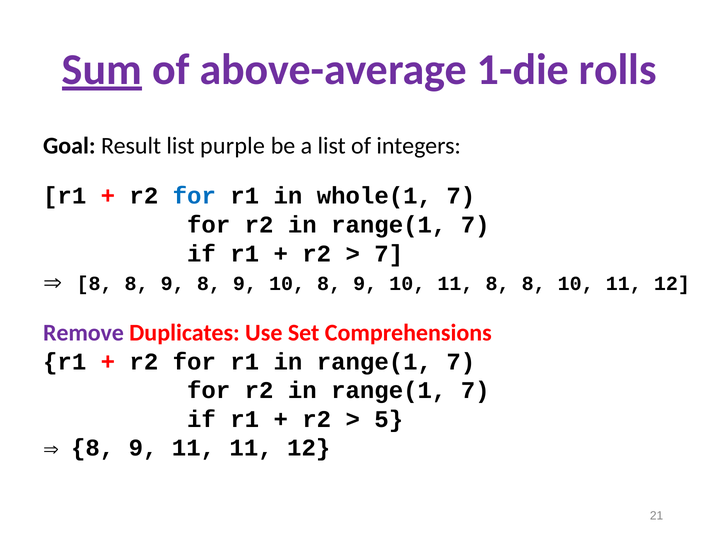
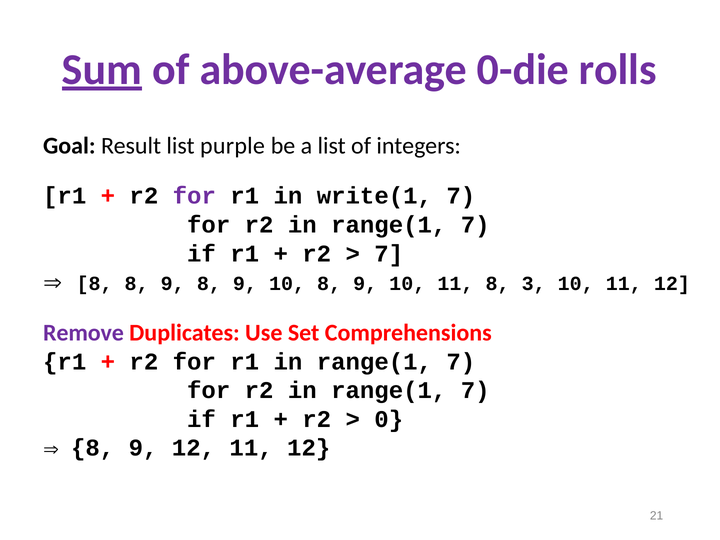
1-die: 1-die -> 0-die
for at (194, 196) colour: blue -> purple
whole(1: whole(1 -> write(1
11 8 8: 8 -> 3
5: 5 -> 0
9 11: 11 -> 12
